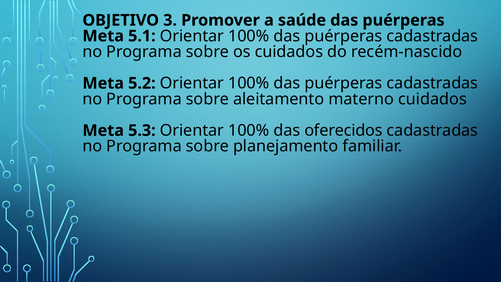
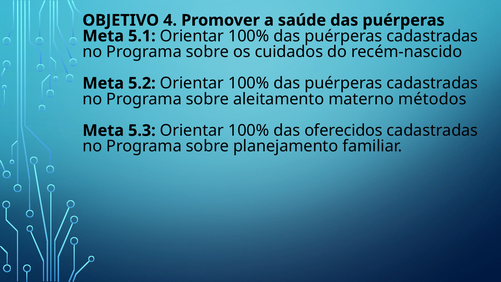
3: 3 -> 4
materno cuidados: cuidados -> métodos
